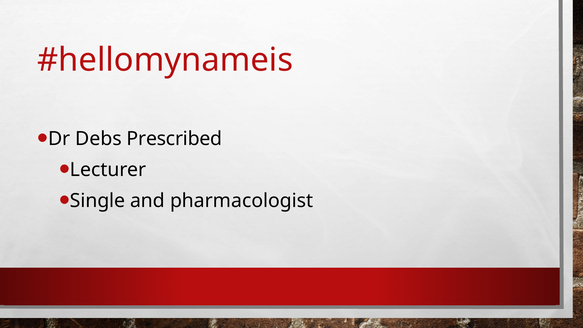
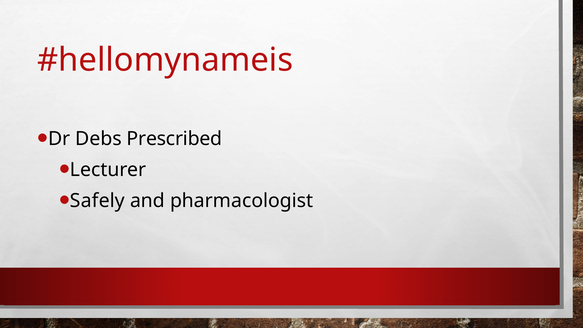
Single: Single -> Safely
